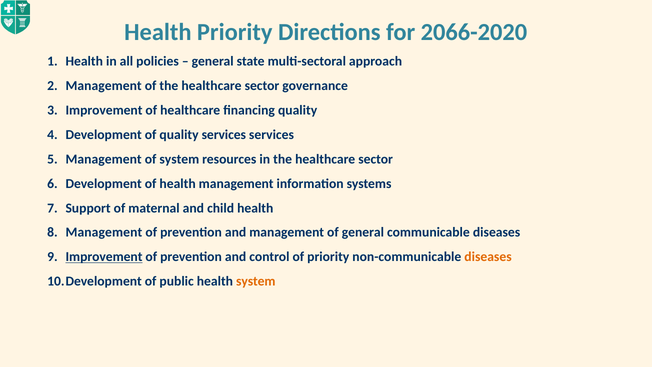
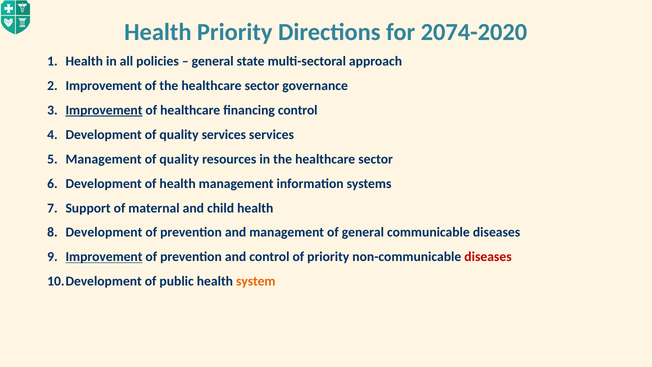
2066-2020: 2066-2020 -> 2074-2020
Management at (104, 86): Management -> Improvement
Improvement at (104, 110) underline: none -> present
financing quality: quality -> control
system at (179, 159): system -> quality
Management at (104, 232): Management -> Development
diseases at (488, 257) colour: orange -> red
